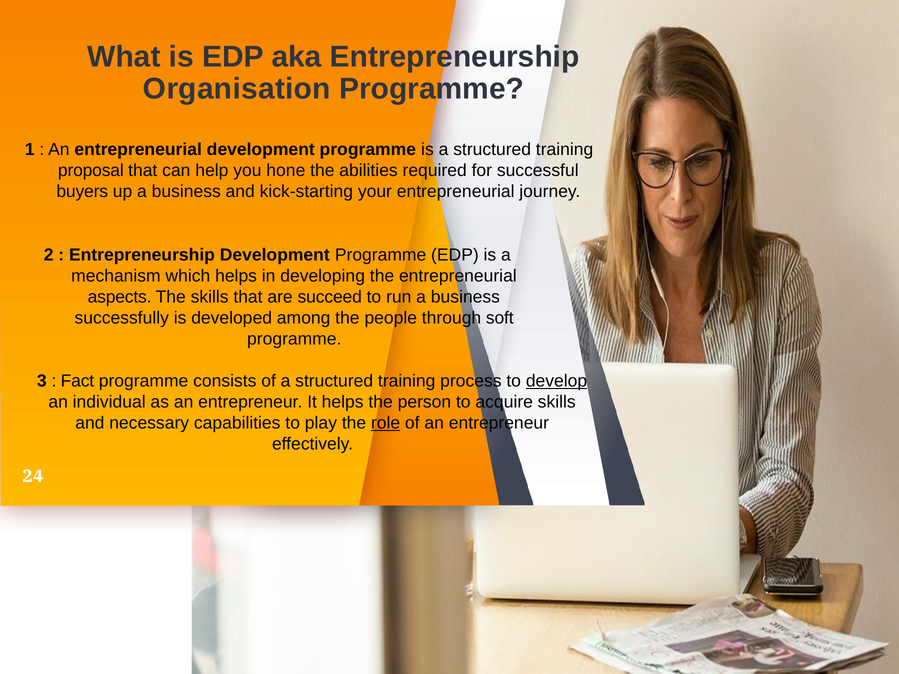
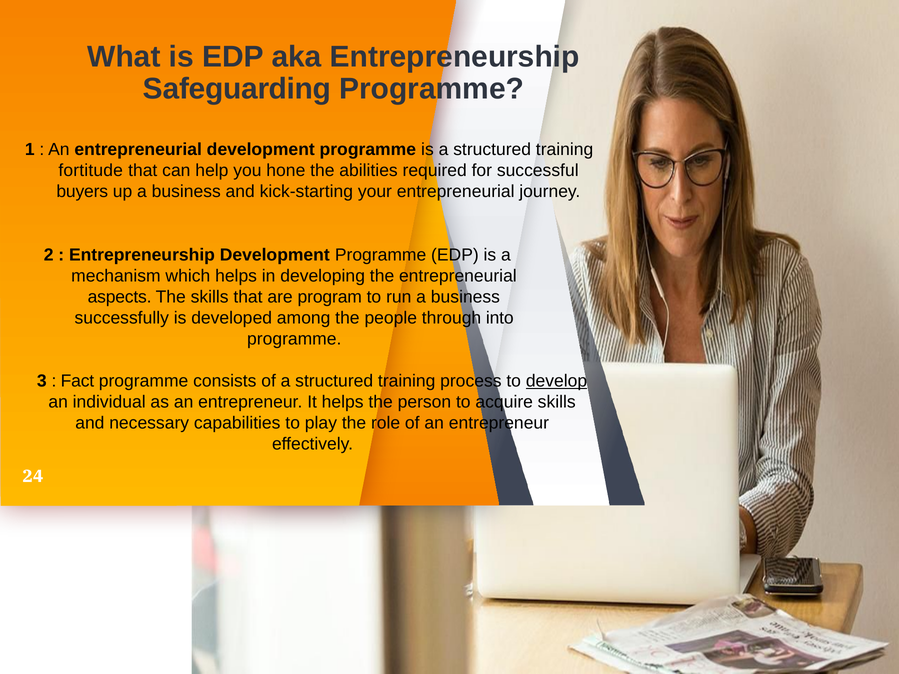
Organisation: Organisation -> Safeguarding
proposal: proposal -> fortitude
succeed: succeed -> program
soft: soft -> into
role underline: present -> none
